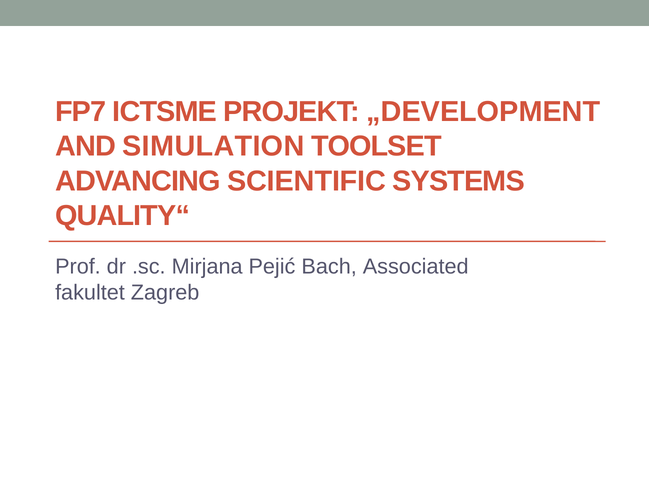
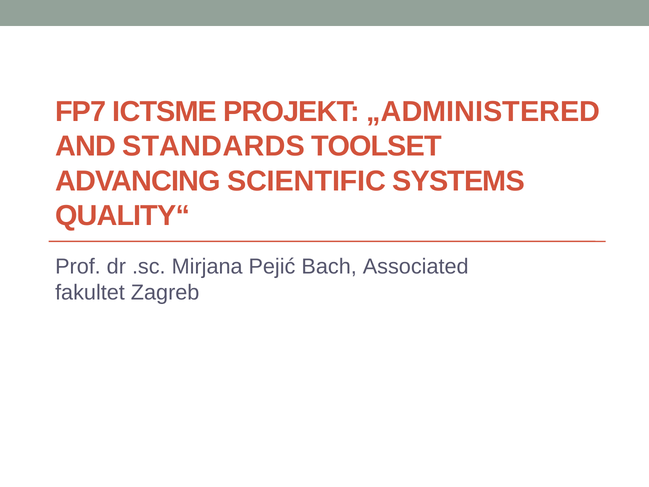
„DEVELOPMENT: „DEVELOPMENT -> „ADMINISTERED
SIMULATION: SIMULATION -> STANDARDS
